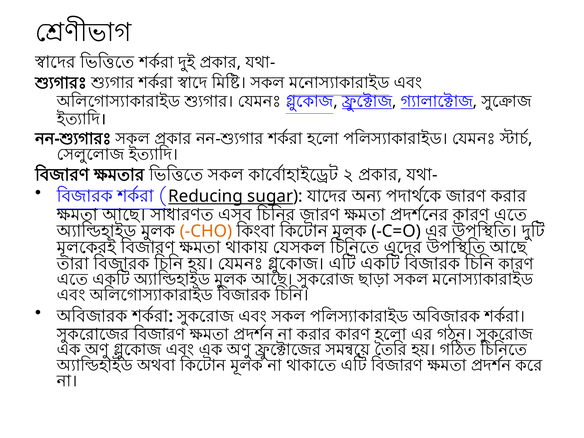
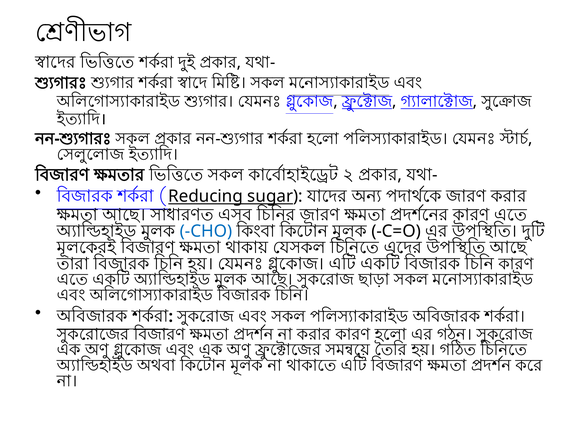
CHO colour: orange -> blue
